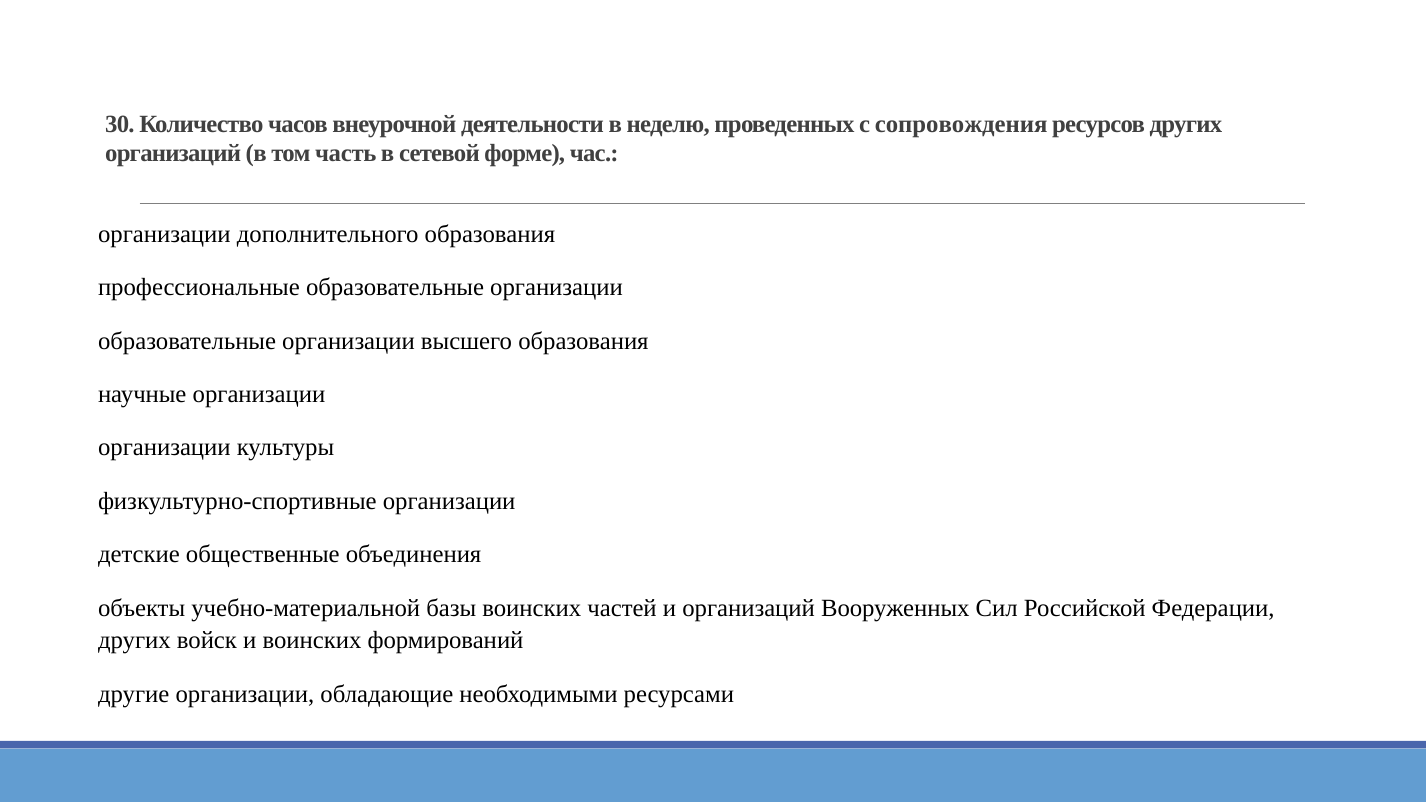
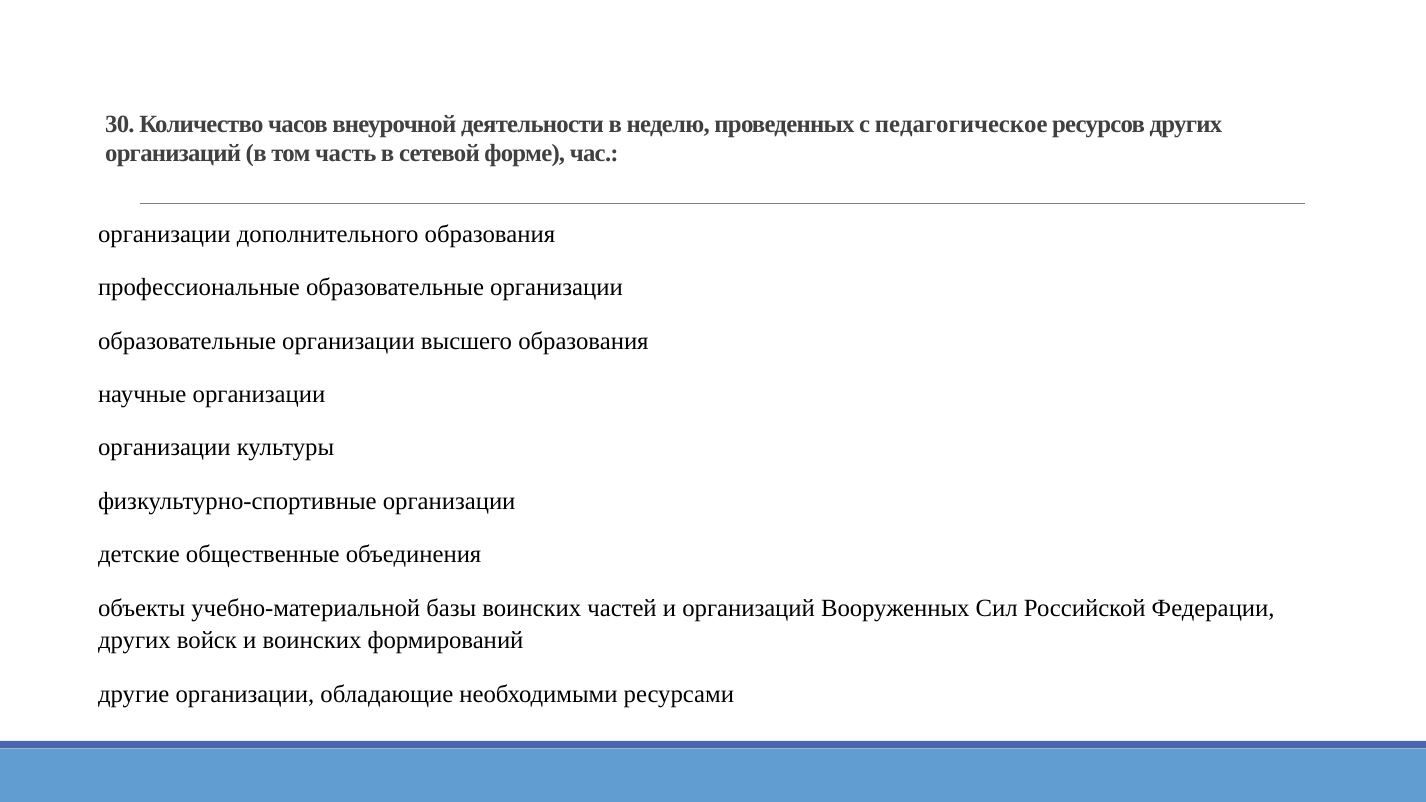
сопровождения: сопровождения -> педагогическое
